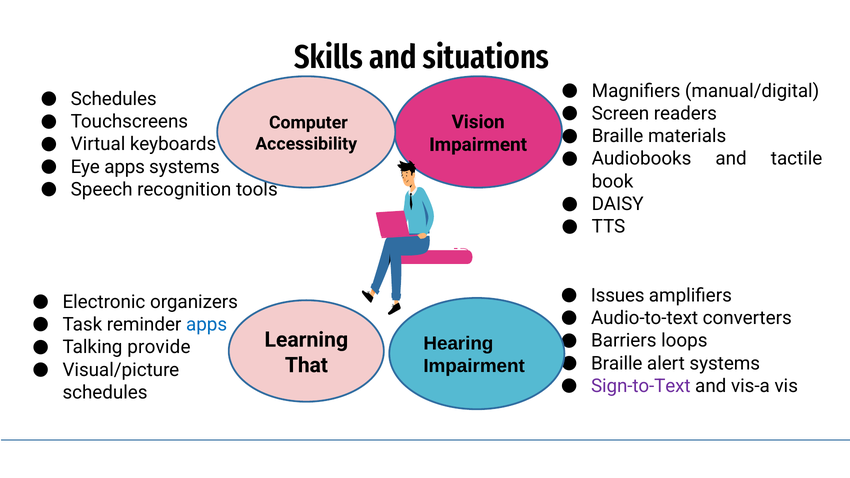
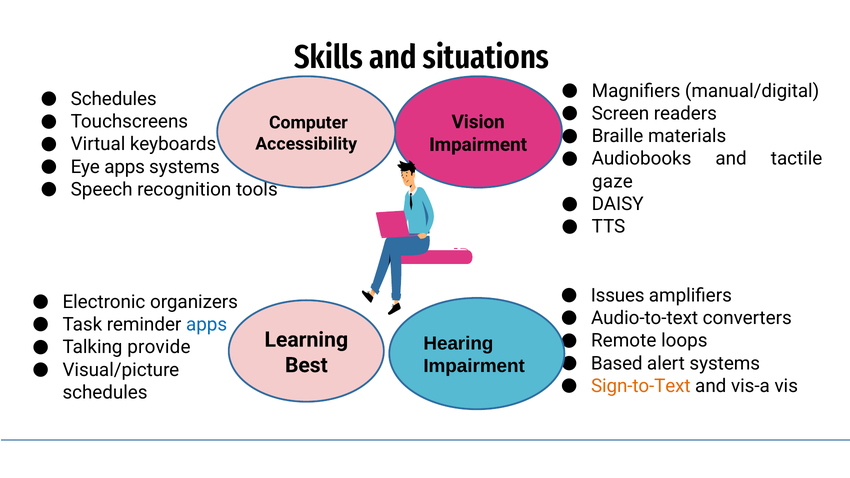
book: book -> gaze
Barriers: Barriers -> Remote
Braille at (617, 363): Braille -> Based
That: That -> Best
Sign-to-Text colour: purple -> orange
